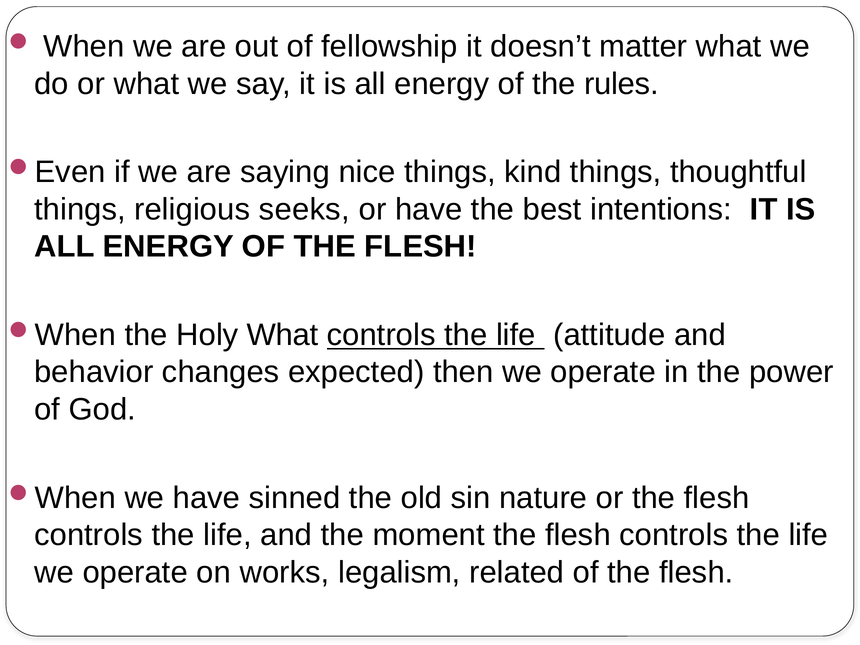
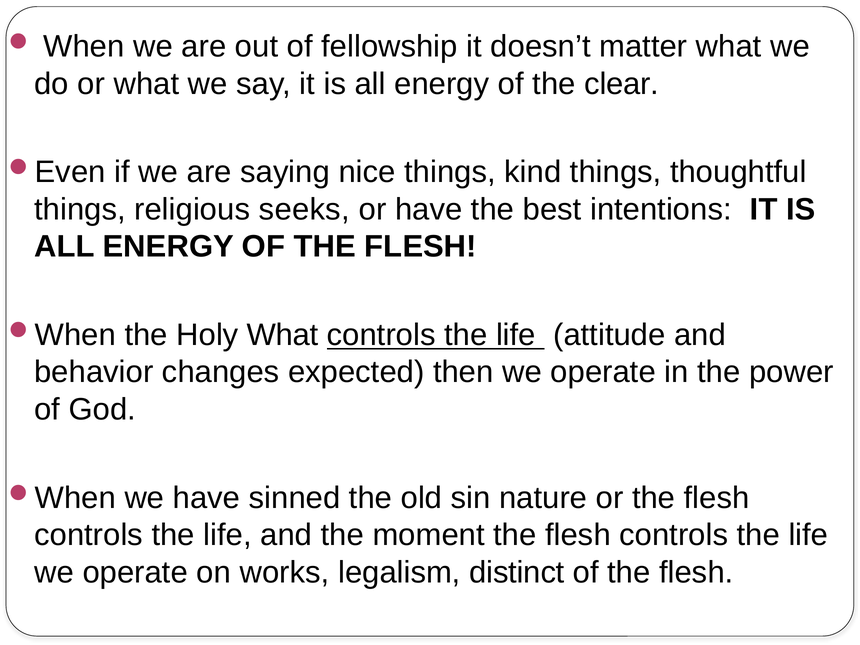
rules: rules -> clear
related: related -> distinct
